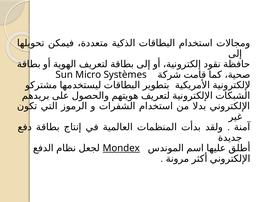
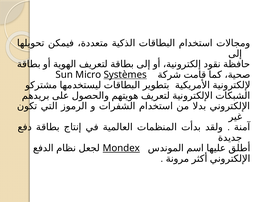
Systèmes underline: none -> present
